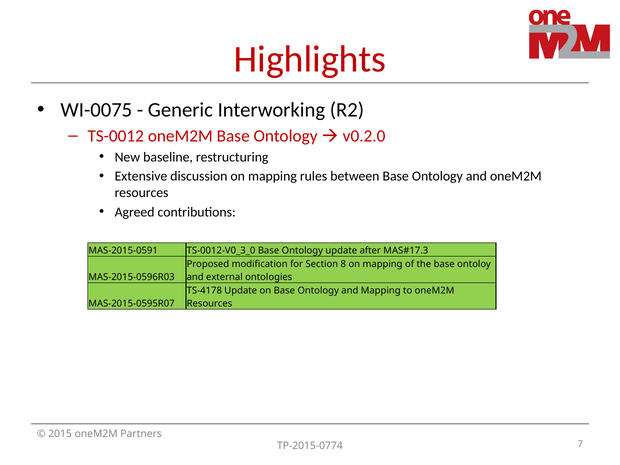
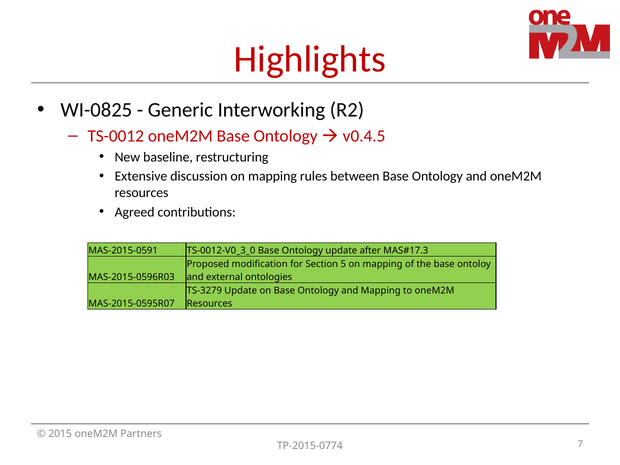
WI-0075: WI-0075 -> WI-0825
v0.2.0: v0.2.0 -> v0.4.5
8: 8 -> 5
TS-4178: TS-4178 -> TS-3279
